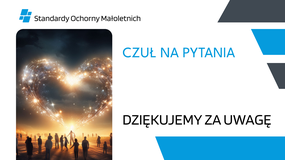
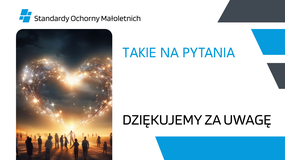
CZUŁ: CZUŁ -> TAKIE
